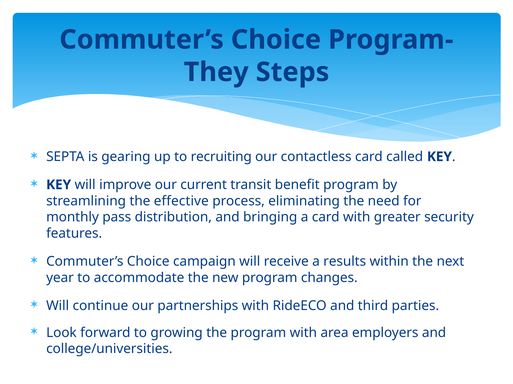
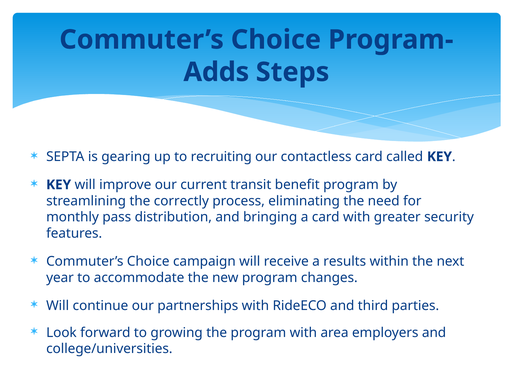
They: They -> Adds
effective: effective -> correctly
